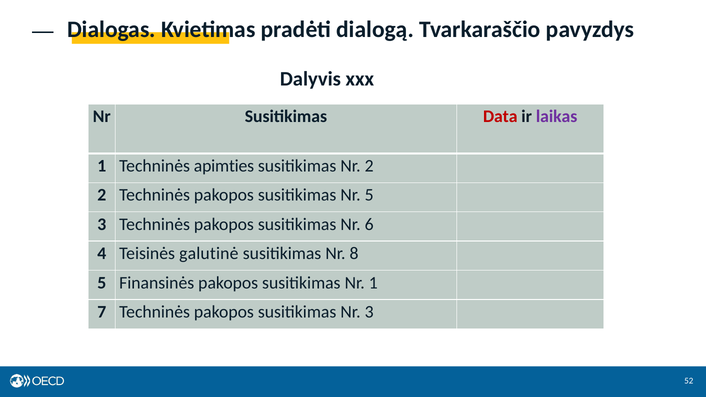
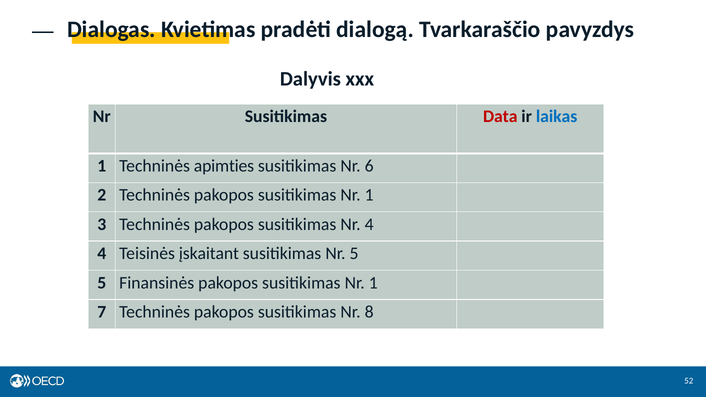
laikas colour: purple -> blue
Nr 2: 2 -> 6
5 at (369, 195): 5 -> 1
Nr 6: 6 -> 4
galutinė: galutinė -> įskaitant
Nr 8: 8 -> 5
Nr 3: 3 -> 8
